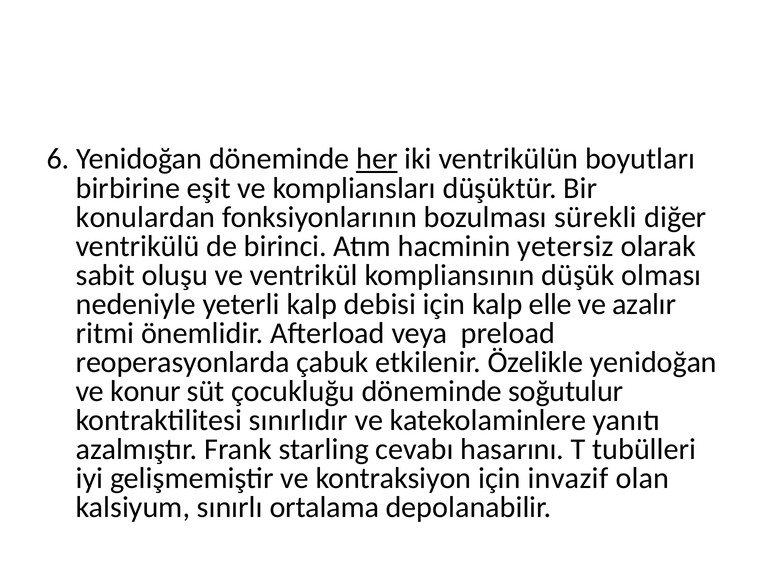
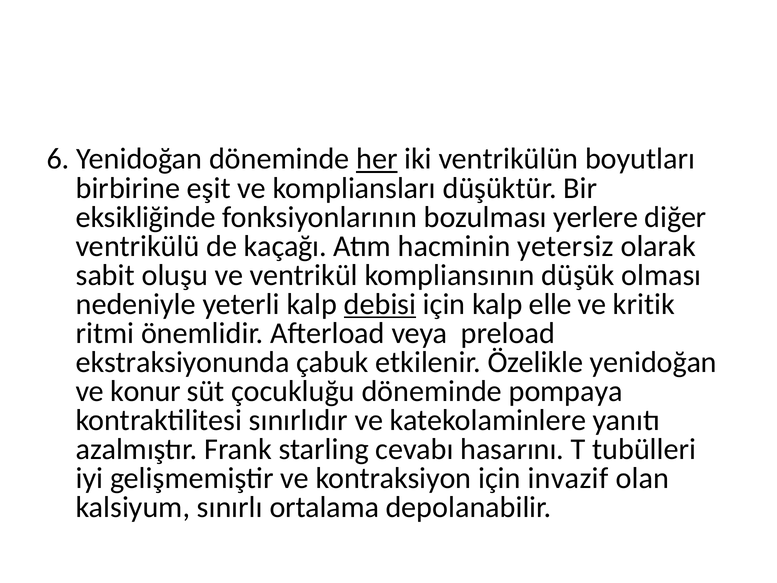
konulardan: konulardan -> eksikliğinde
sürekli: sürekli -> yerlere
birinci: birinci -> kaçağı
debisi underline: none -> present
azalır: azalır -> kritik
reoperasyonlarda: reoperasyonlarda -> ekstraksiyonunda
soğutulur: soğutulur -> pompaya
